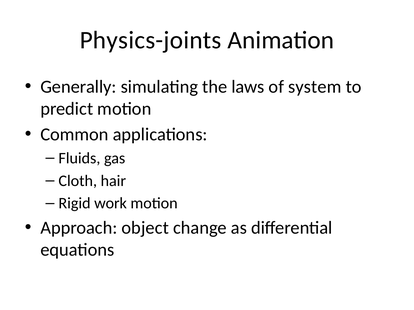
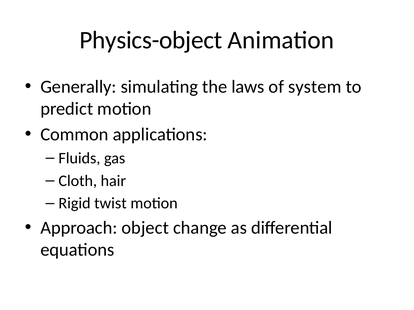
Physics-joints: Physics-joints -> Physics-object
work: work -> twist
